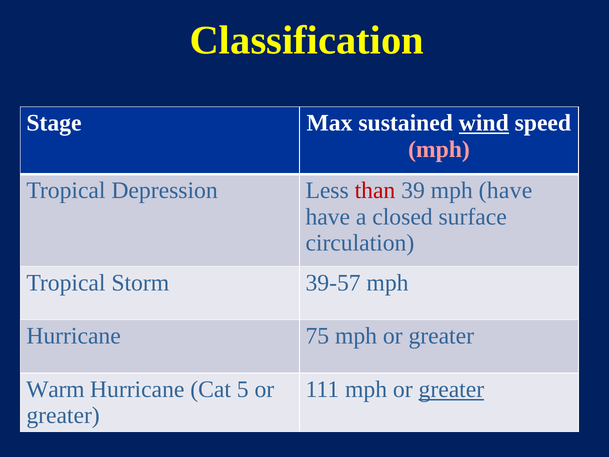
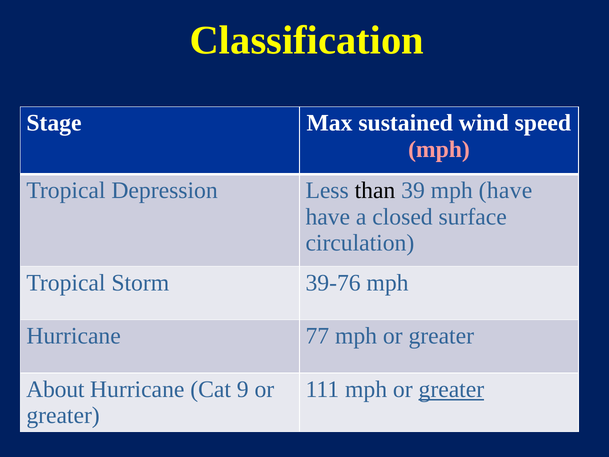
wind underline: present -> none
than colour: red -> black
39-57: 39-57 -> 39-76
75: 75 -> 77
Warm: Warm -> About
5: 5 -> 9
